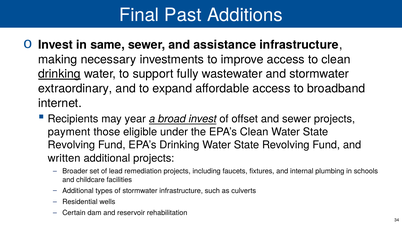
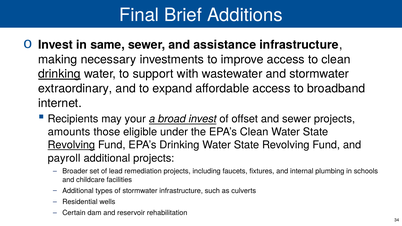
Past: Past -> Brief
fully: fully -> with
year: year -> your
payment: payment -> amounts
Revolving at (71, 145) underline: none -> present
written: written -> payroll
